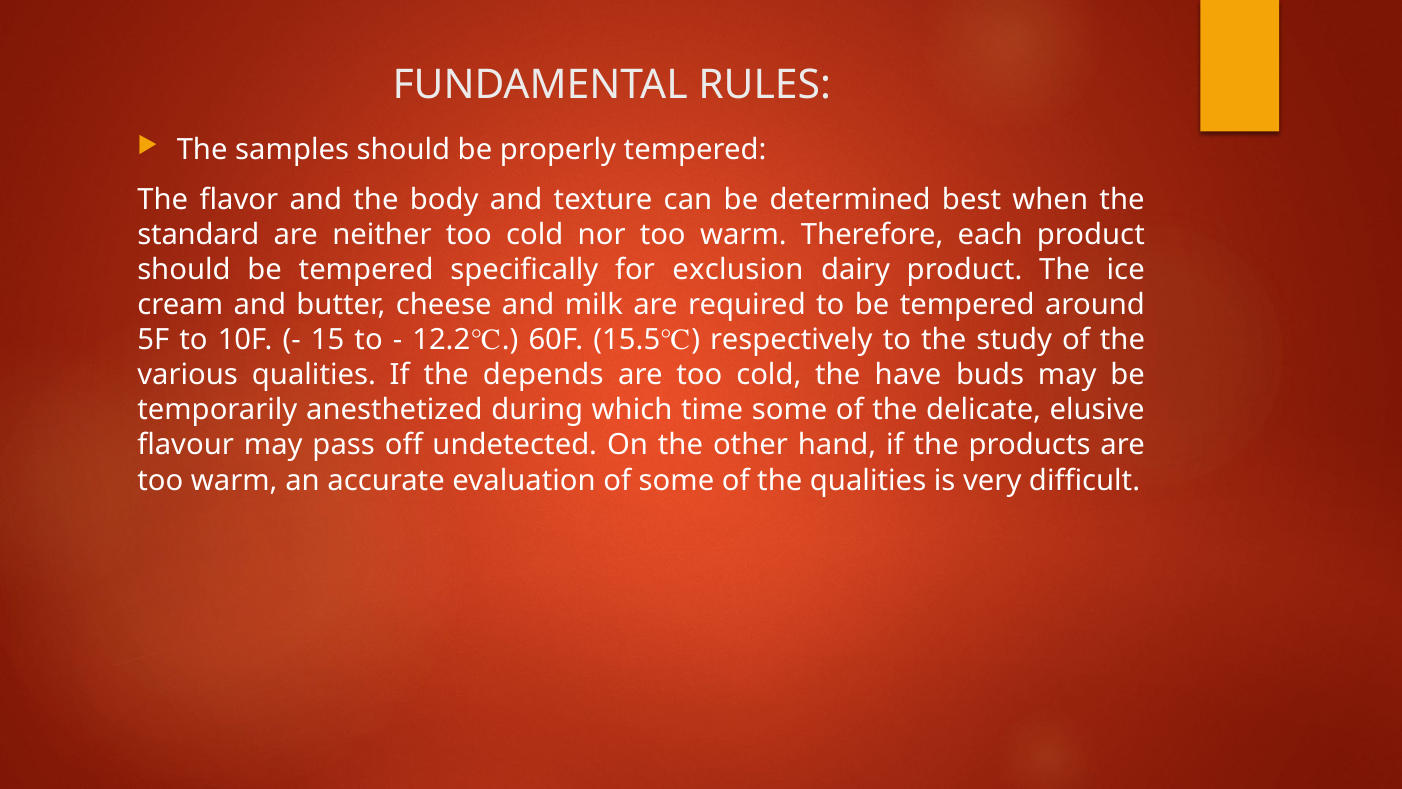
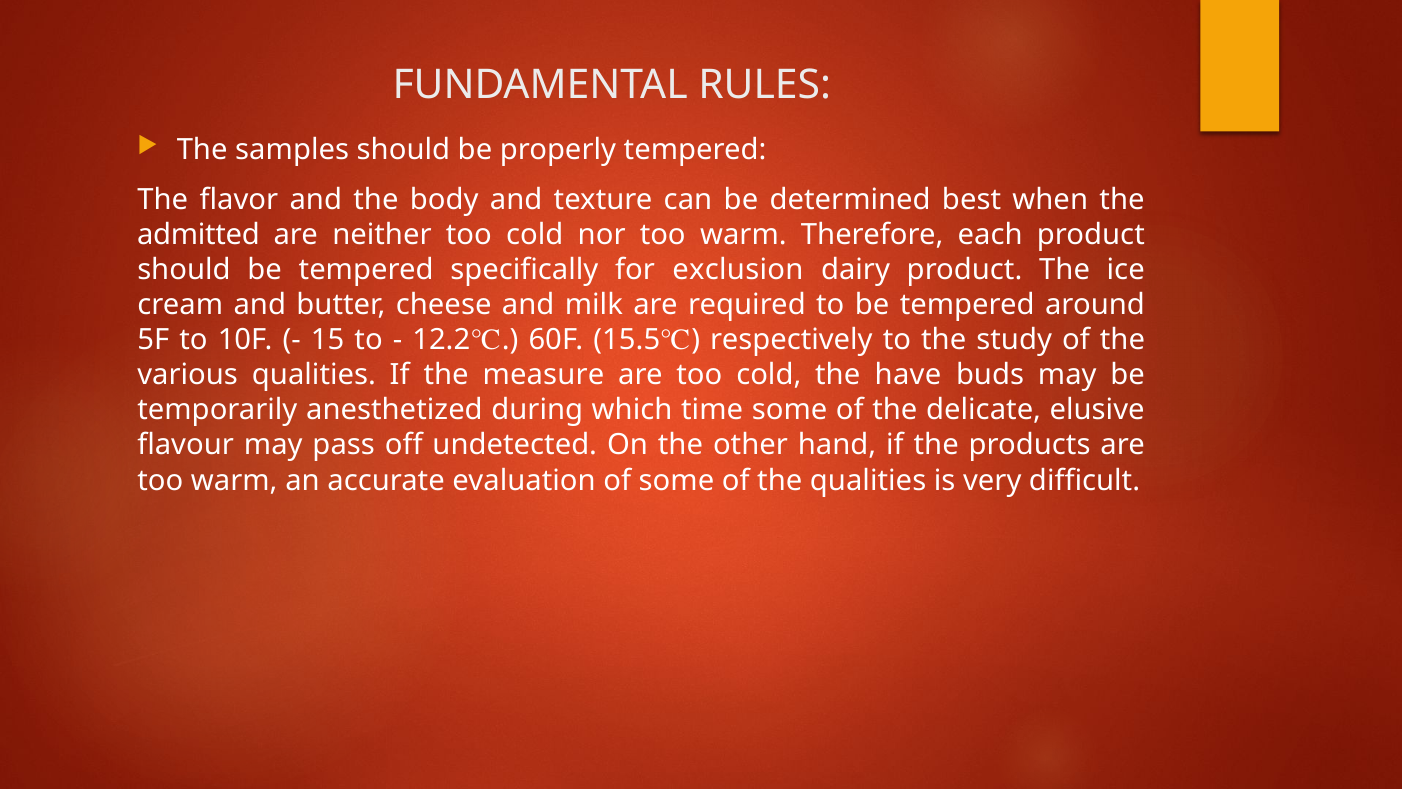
standard: standard -> admitted
depends: depends -> measure
